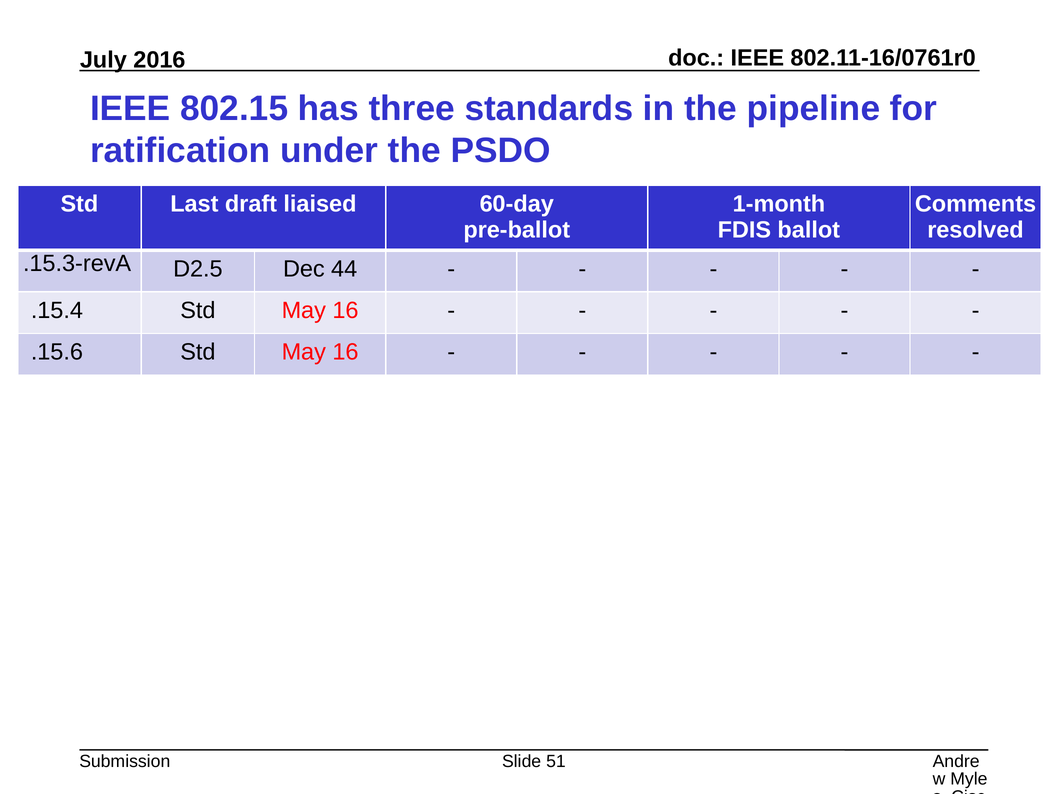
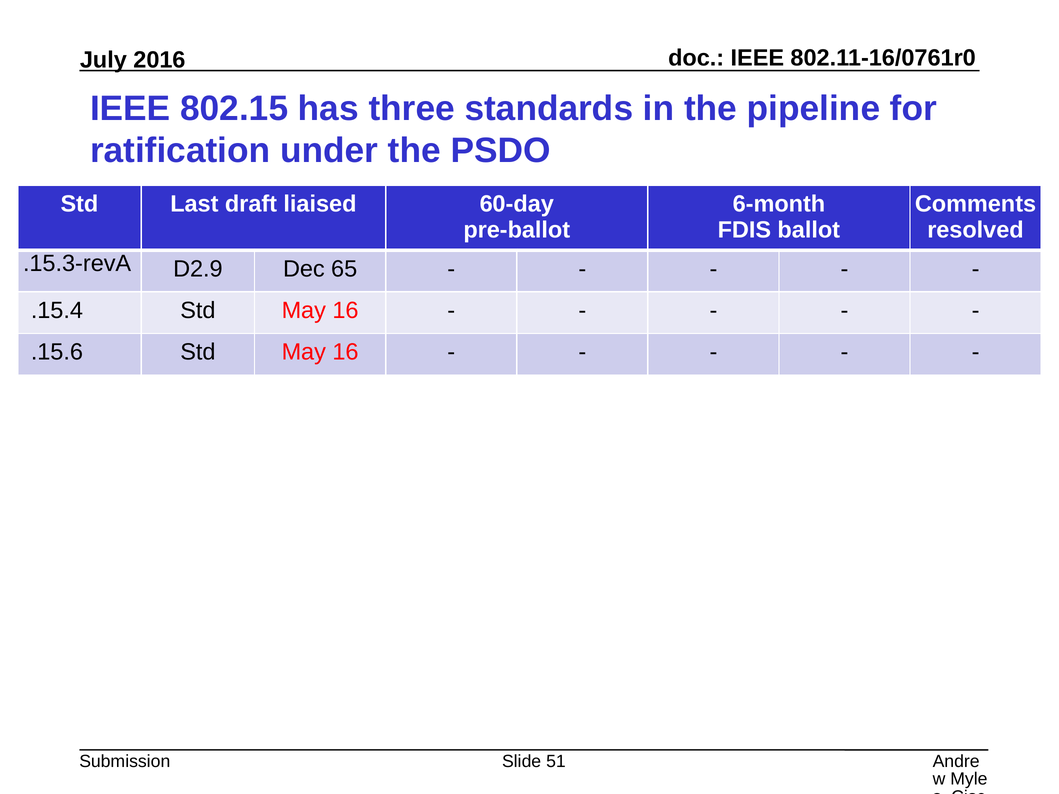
1-month: 1-month -> 6-month
D2.5: D2.5 -> D2.9
44: 44 -> 65
